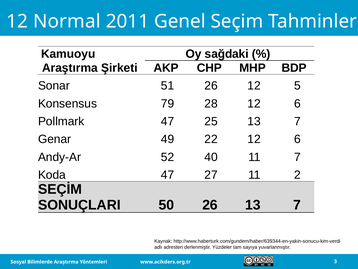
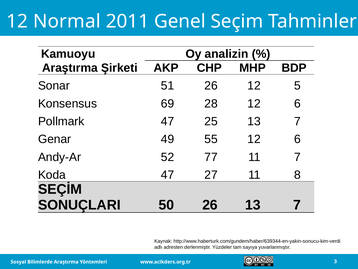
sağdaki: sağdaki -> analizin
79: 79 -> 69
22: 22 -> 55
40: 40 -> 77
2: 2 -> 8
